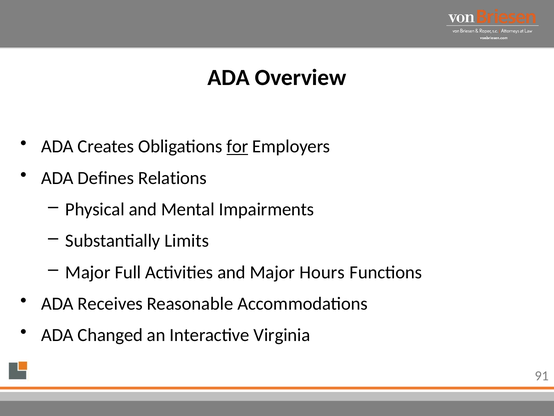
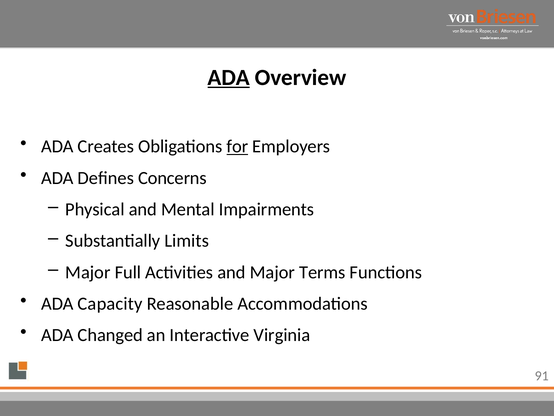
ADA at (229, 77) underline: none -> present
Relations: Relations -> Concerns
Hours: Hours -> Terms
Receives: Receives -> Capacity
